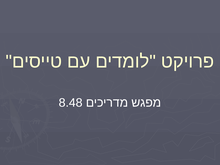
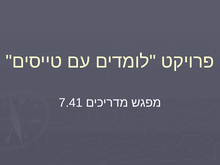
8.48: 8.48 -> 7.41
